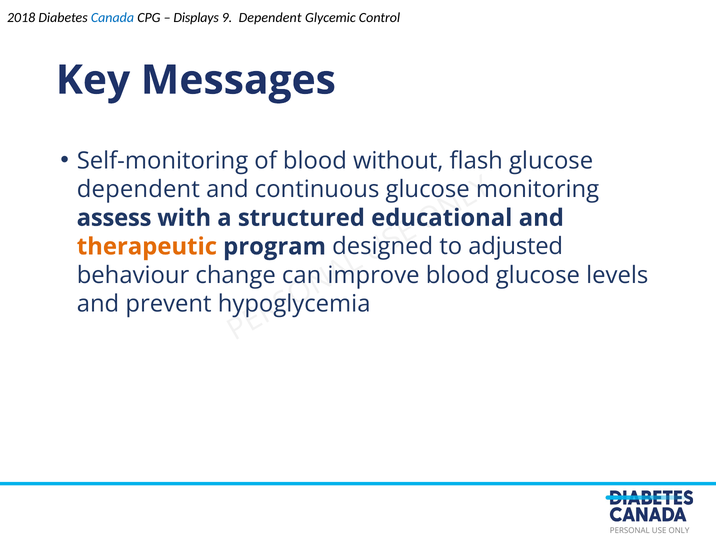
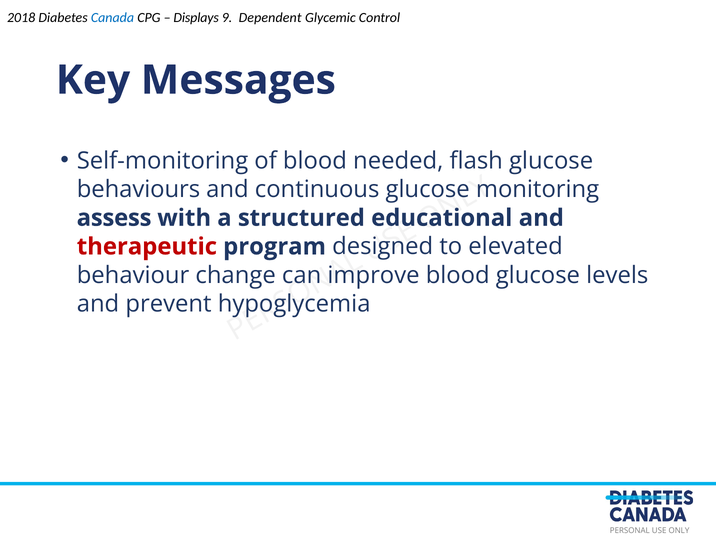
without: without -> needed
dependent at (138, 189): dependent -> behaviours
therapeutic colour: orange -> red
adjusted: adjusted -> elevated
